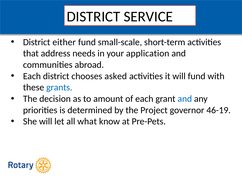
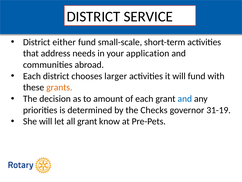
asked: asked -> larger
grants colour: blue -> orange
Project: Project -> Checks
46-19: 46-19 -> 31-19
all what: what -> grant
